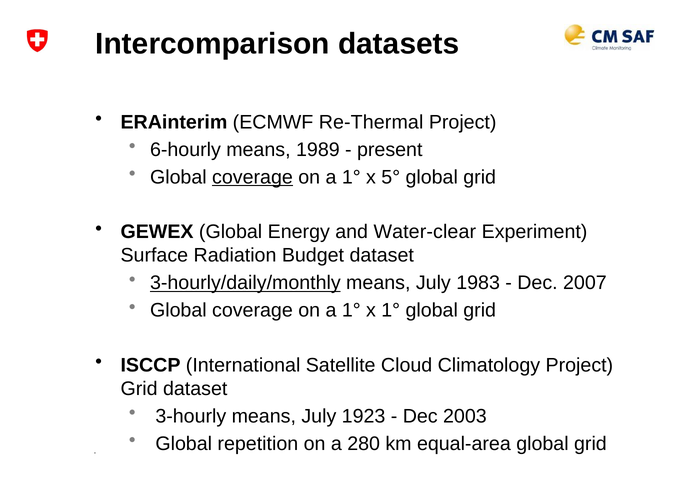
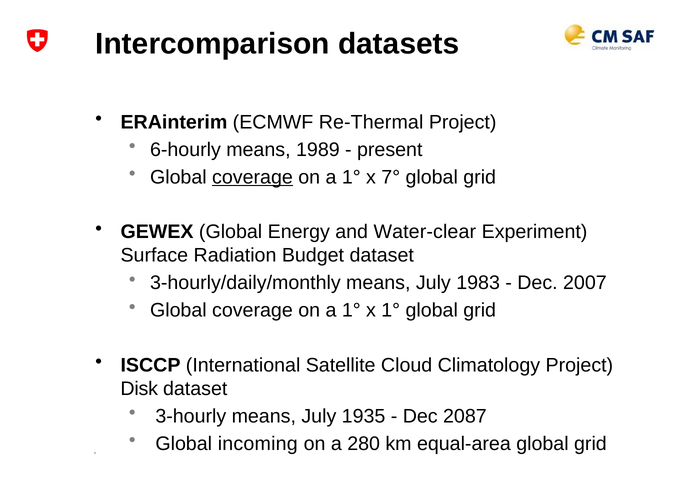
5°: 5° -> 7°
3-hourly/daily/monthly underline: present -> none
Grid at (139, 389): Grid -> Disk
1923: 1923 -> 1935
2003: 2003 -> 2087
repetition: repetition -> incoming
